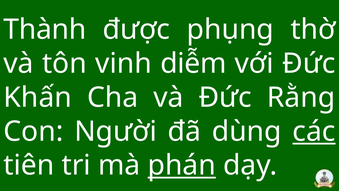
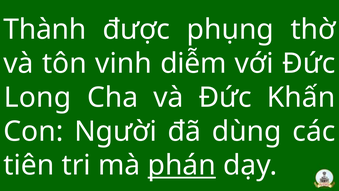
Khấn: Khấn -> Long
Rằng: Rằng -> Khấn
các underline: present -> none
